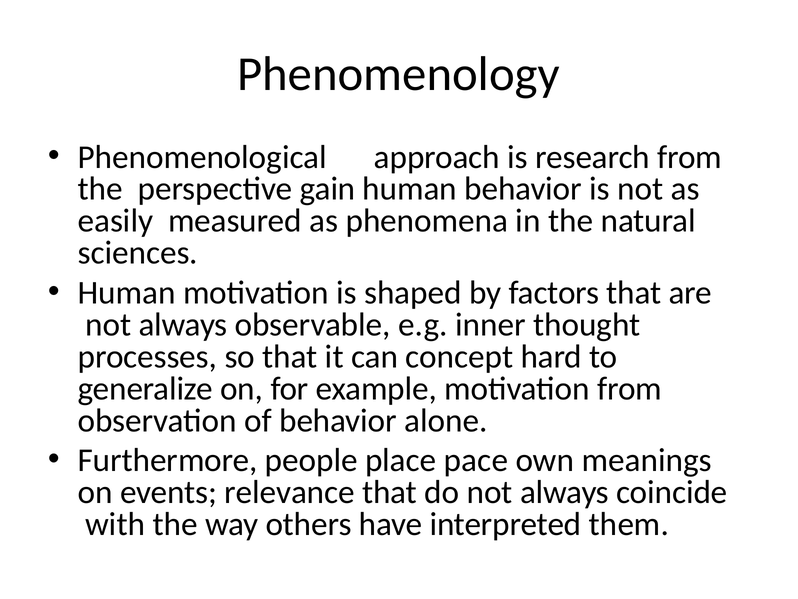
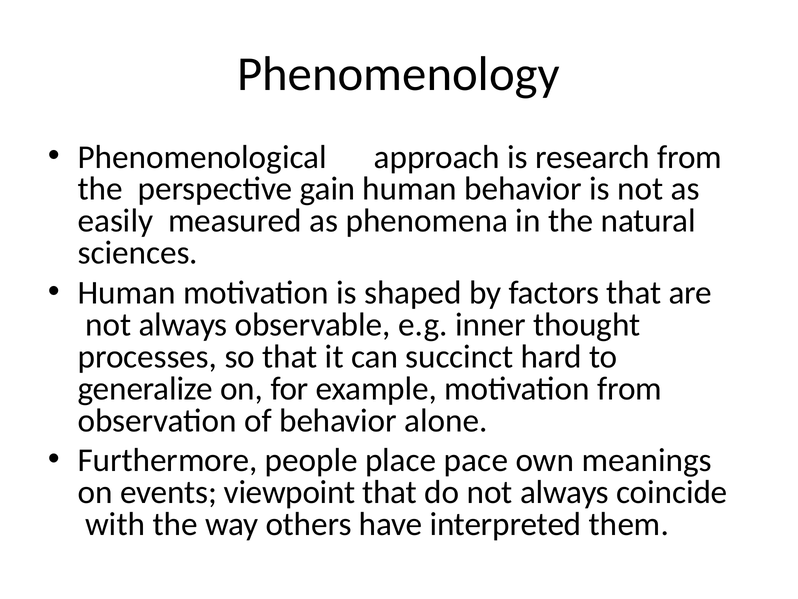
concept: concept -> succinct
relevance: relevance -> viewpoint
